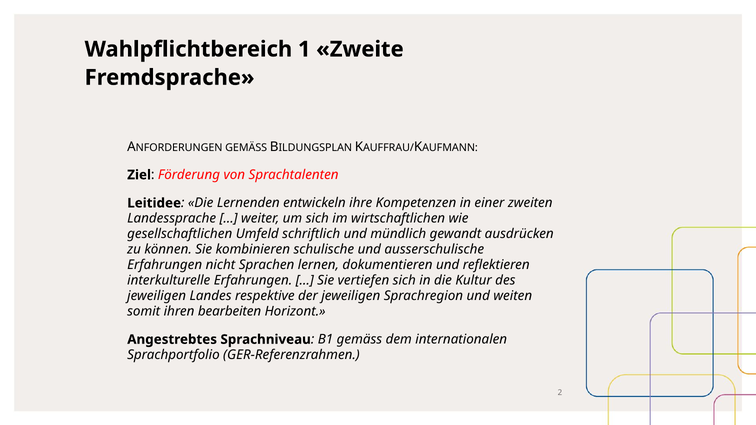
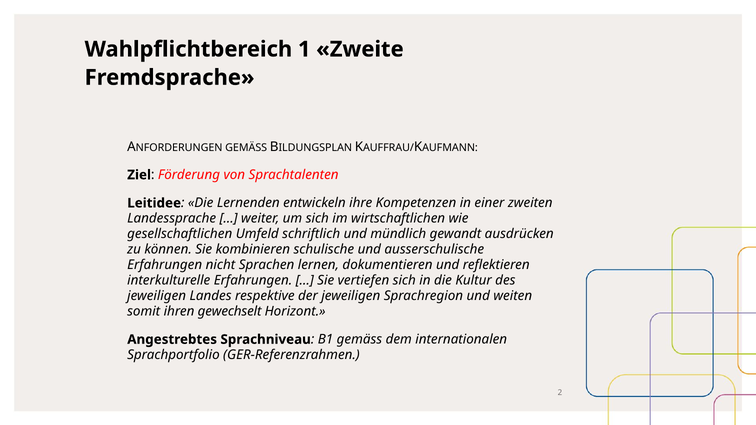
bearbeiten: bearbeiten -> gewechselt
